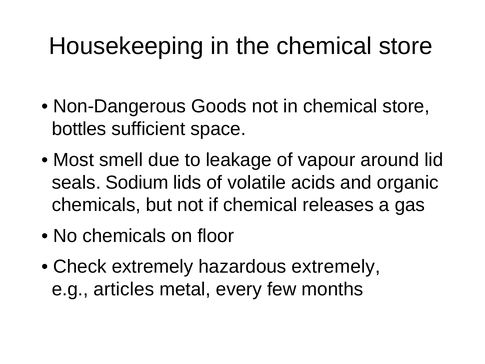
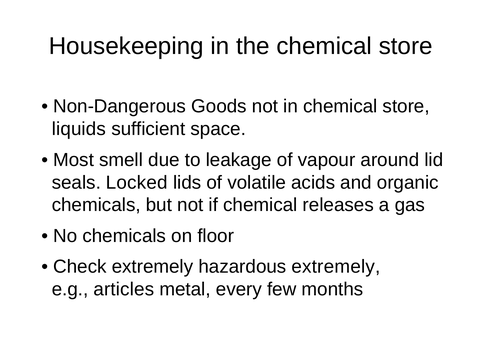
bottles: bottles -> liquids
Sodium: Sodium -> Locked
